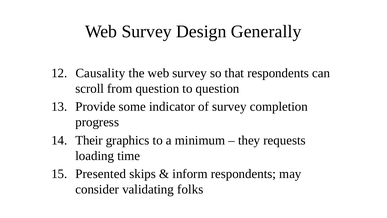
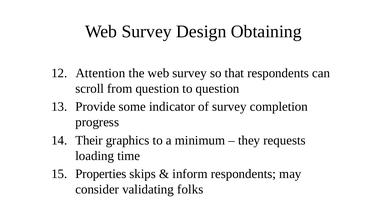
Generally: Generally -> Obtaining
Causality: Causality -> Attention
Presented: Presented -> Properties
